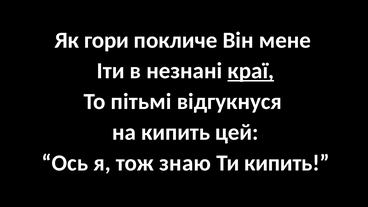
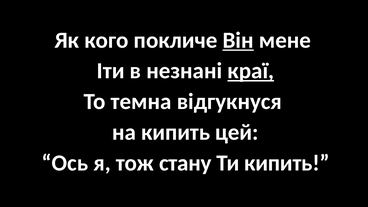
гори: гори -> кого
Він underline: none -> present
пітьмі: пітьмі -> темна
знаю: знаю -> стану
